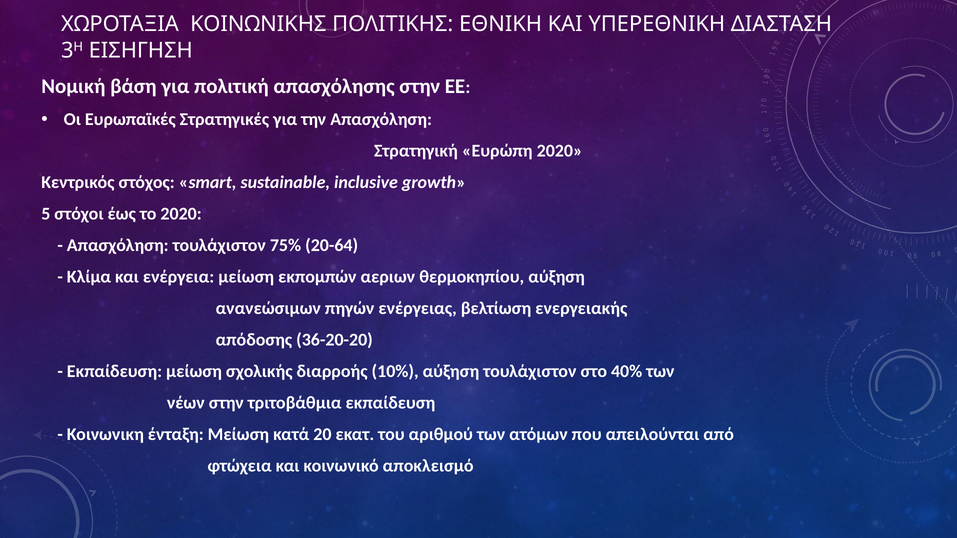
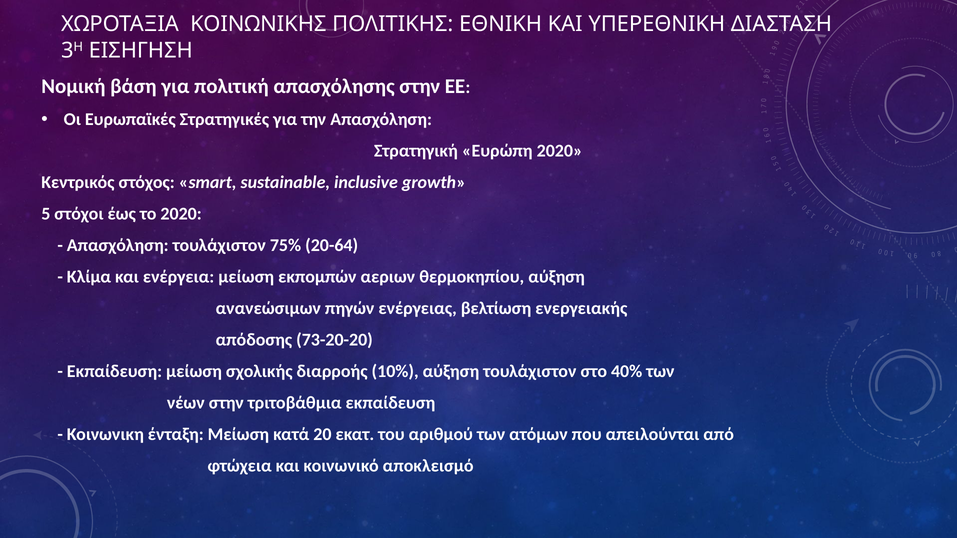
36-20-20: 36-20-20 -> 73-20-20
